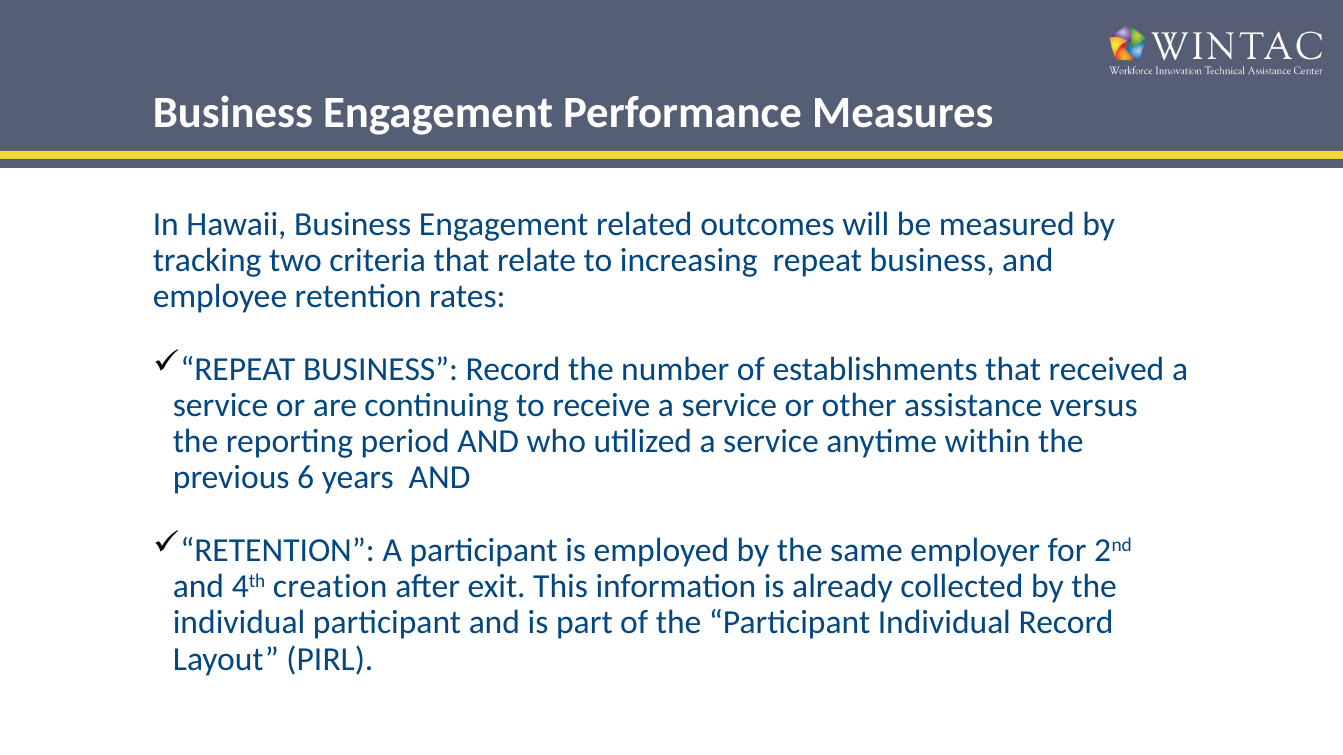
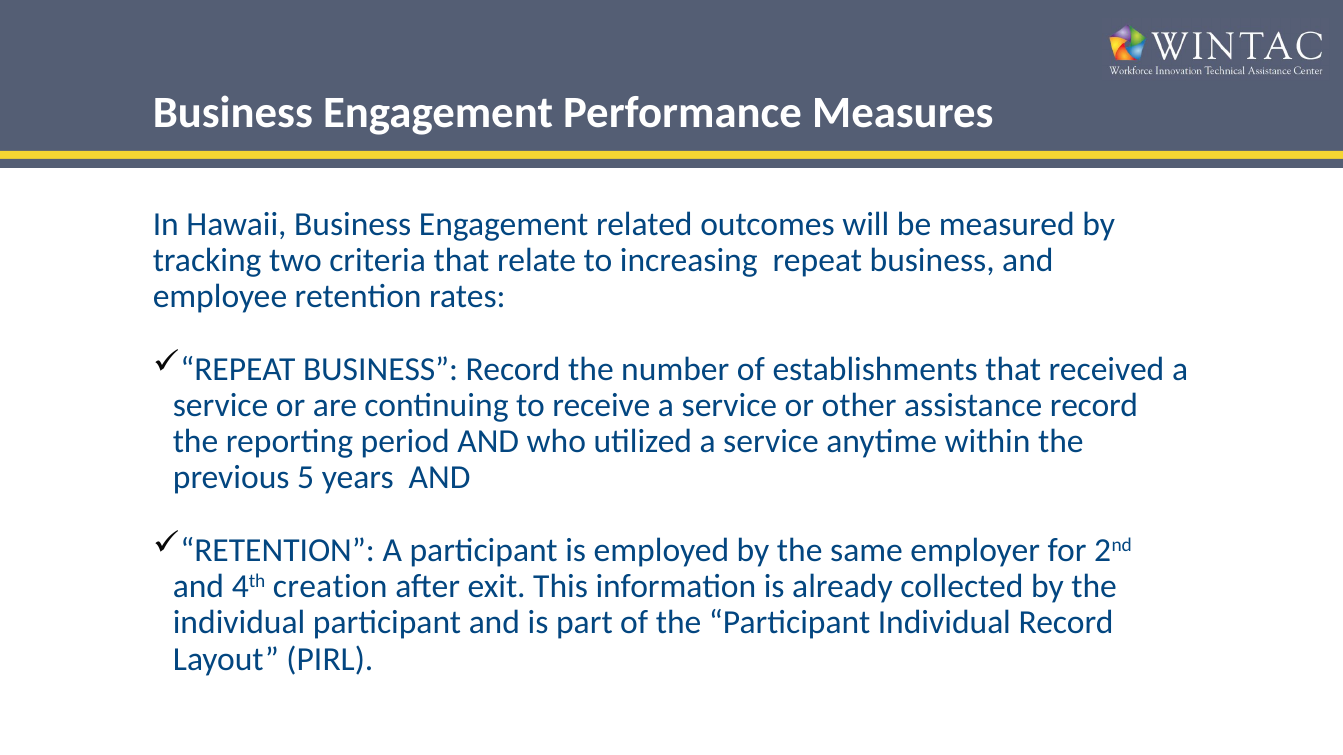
assistance versus: versus -> record
6: 6 -> 5
